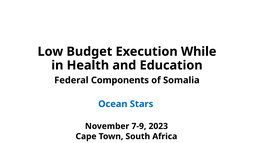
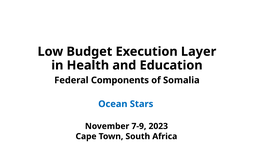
While: While -> Layer
